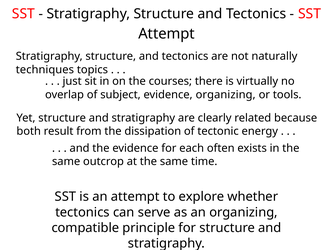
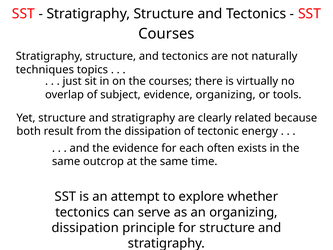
Attempt at (167, 34): Attempt -> Courses
compatible at (85, 228): compatible -> dissipation
